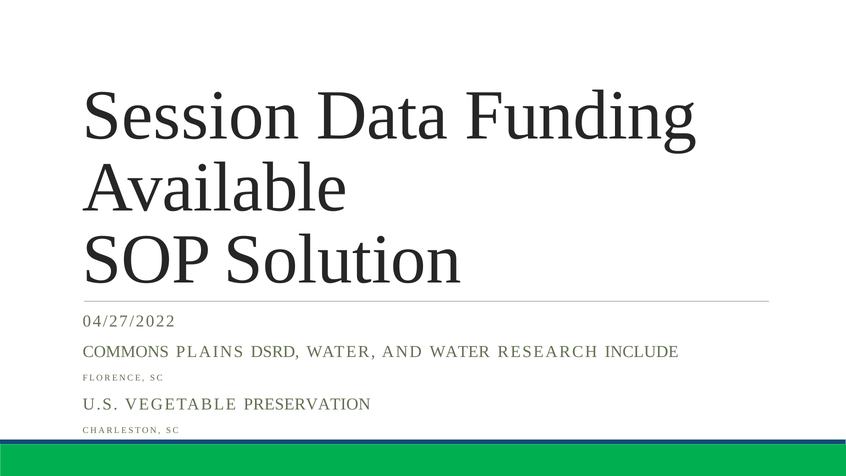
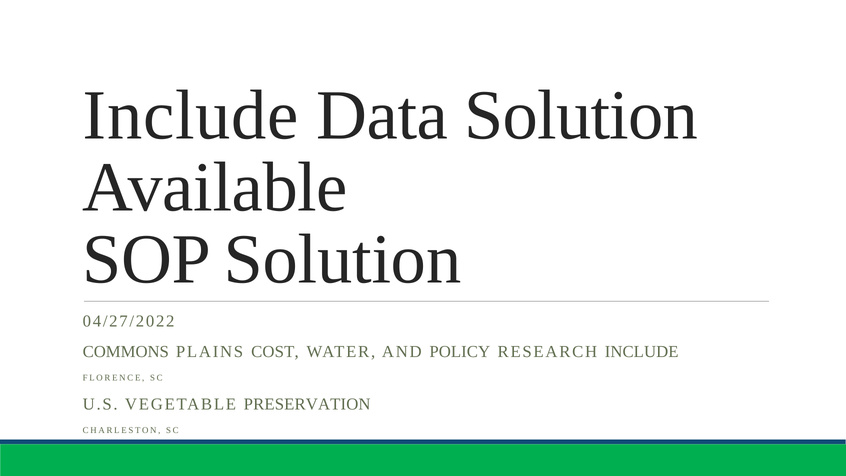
Session at (191, 115): Session -> Include
Data Funding: Funding -> Solution
DSRD: DSRD -> COST
AND WATER: WATER -> POLICY
